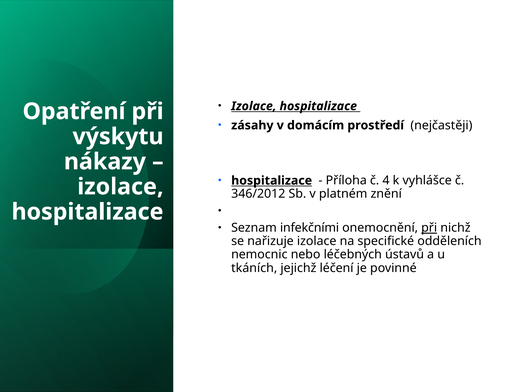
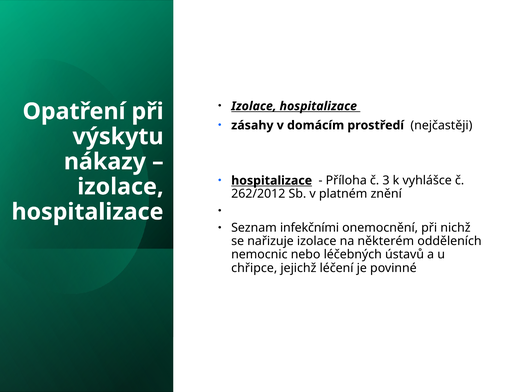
4: 4 -> 3
346/2012: 346/2012 -> 262/2012
při at (429, 228) underline: present -> none
specifické: specifické -> některém
tkáních: tkáních -> chřipce
